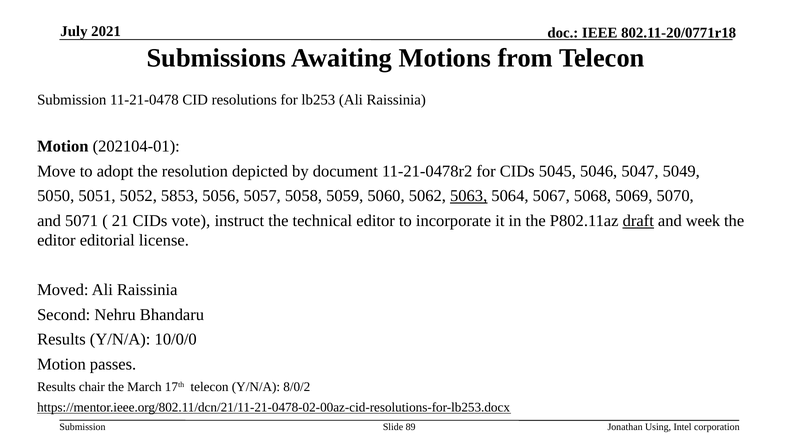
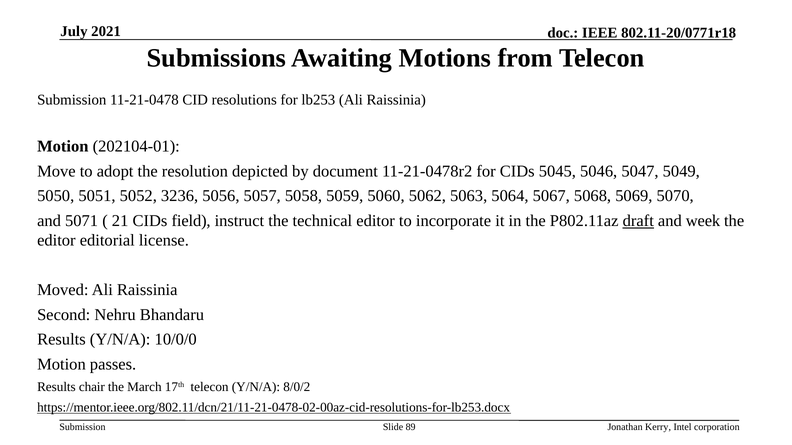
5853: 5853 -> 3236
5063 underline: present -> none
vote: vote -> field
Using: Using -> Kerry
